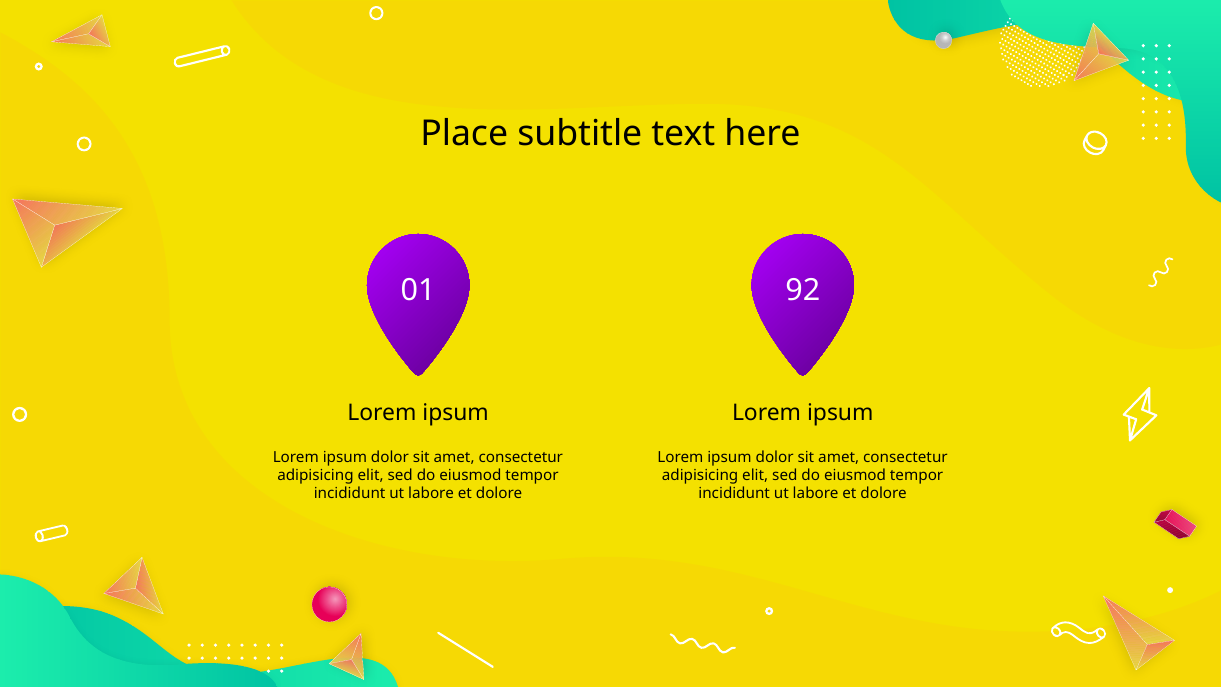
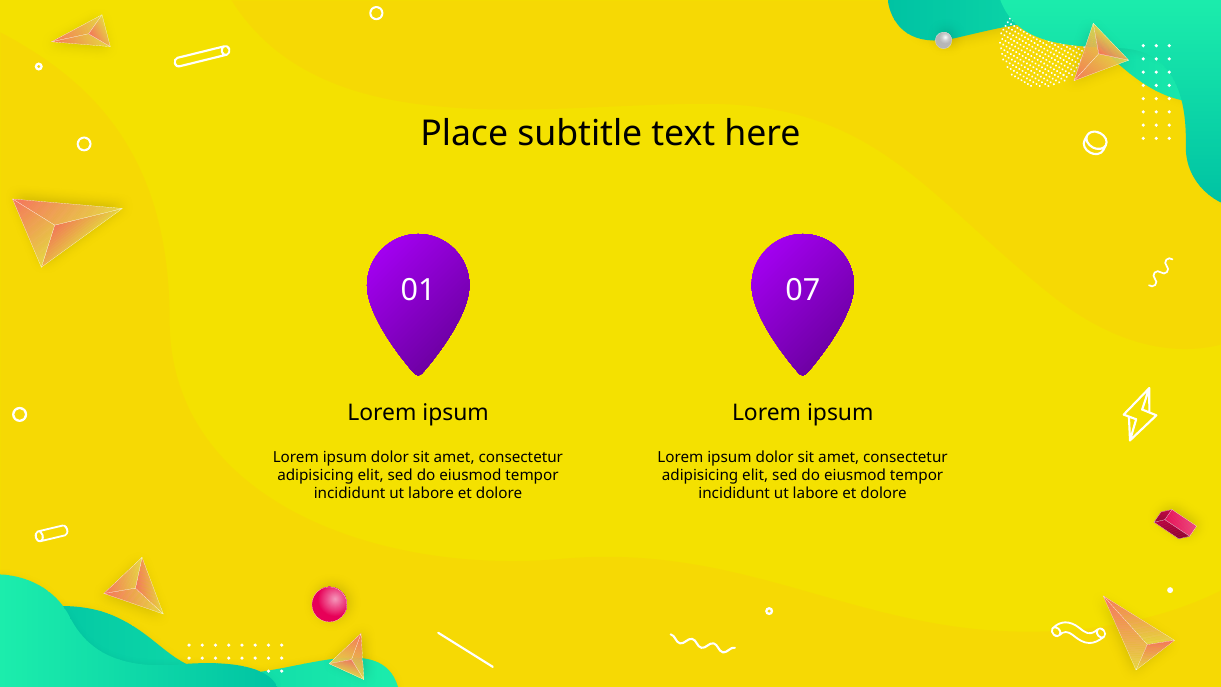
92: 92 -> 07
